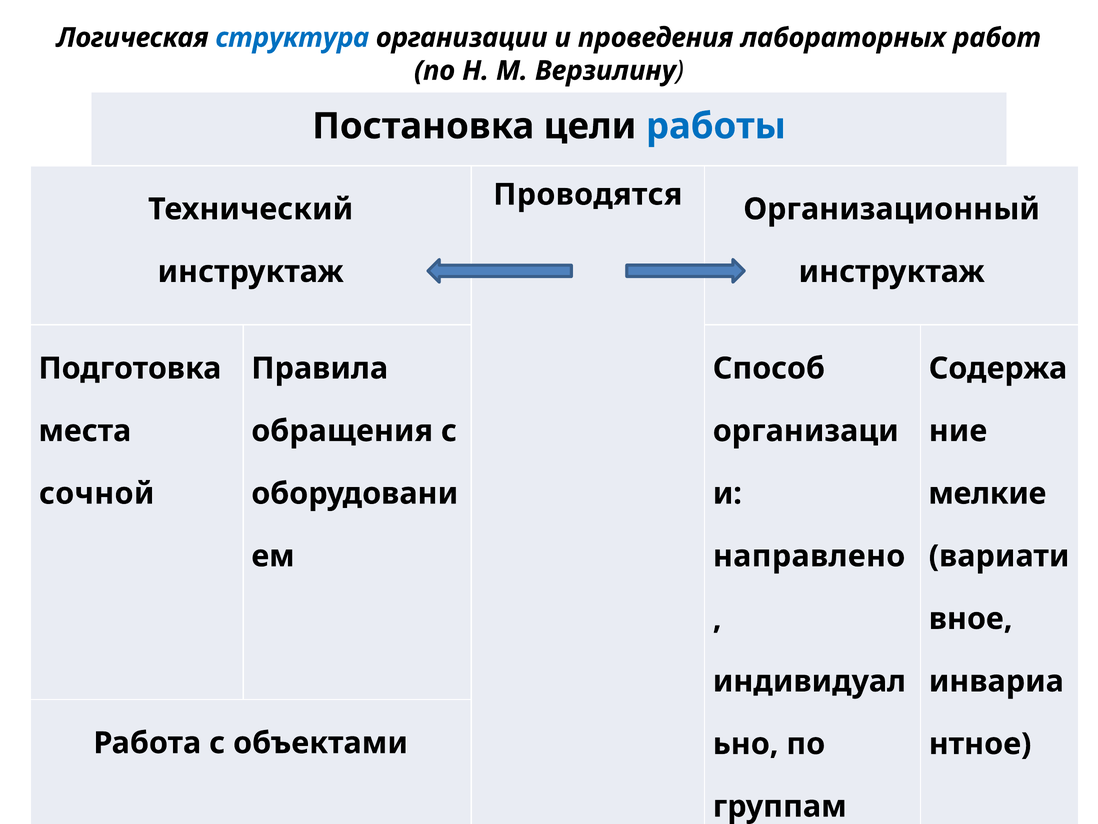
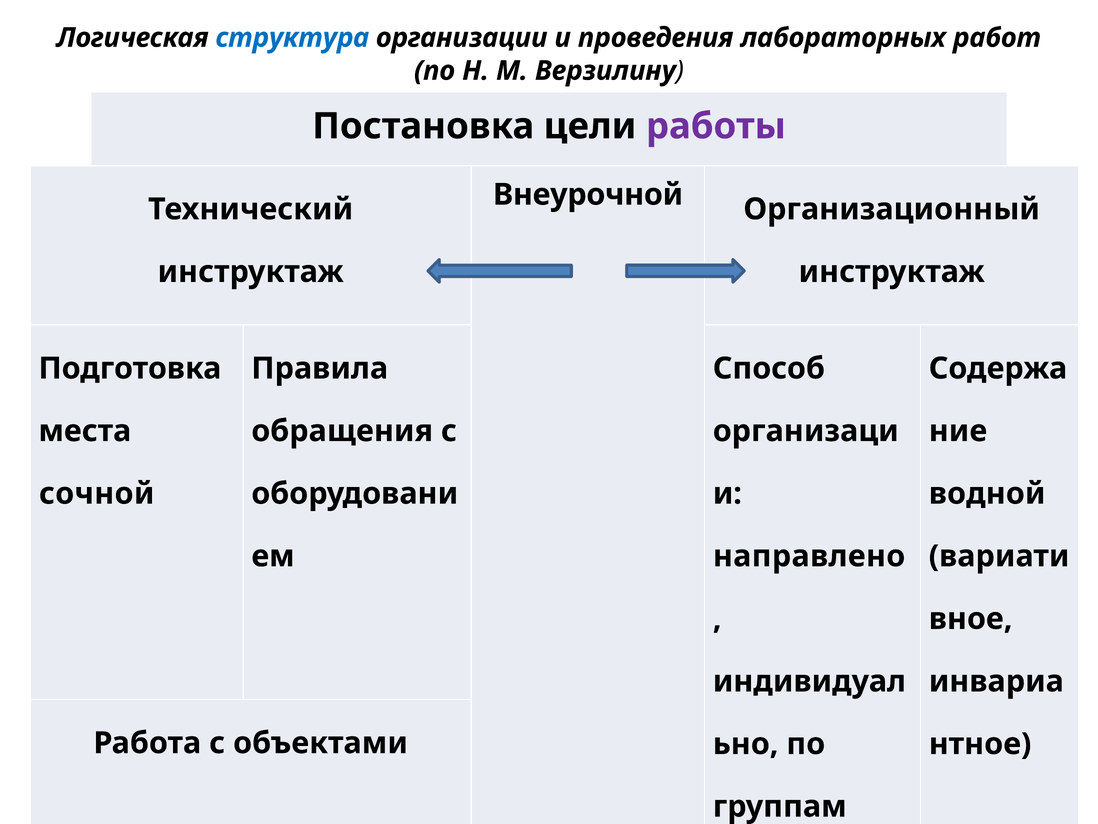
работы colour: blue -> purple
Проводятся: Проводятся -> Внеурочной
мелкие: мелкие -> водной
